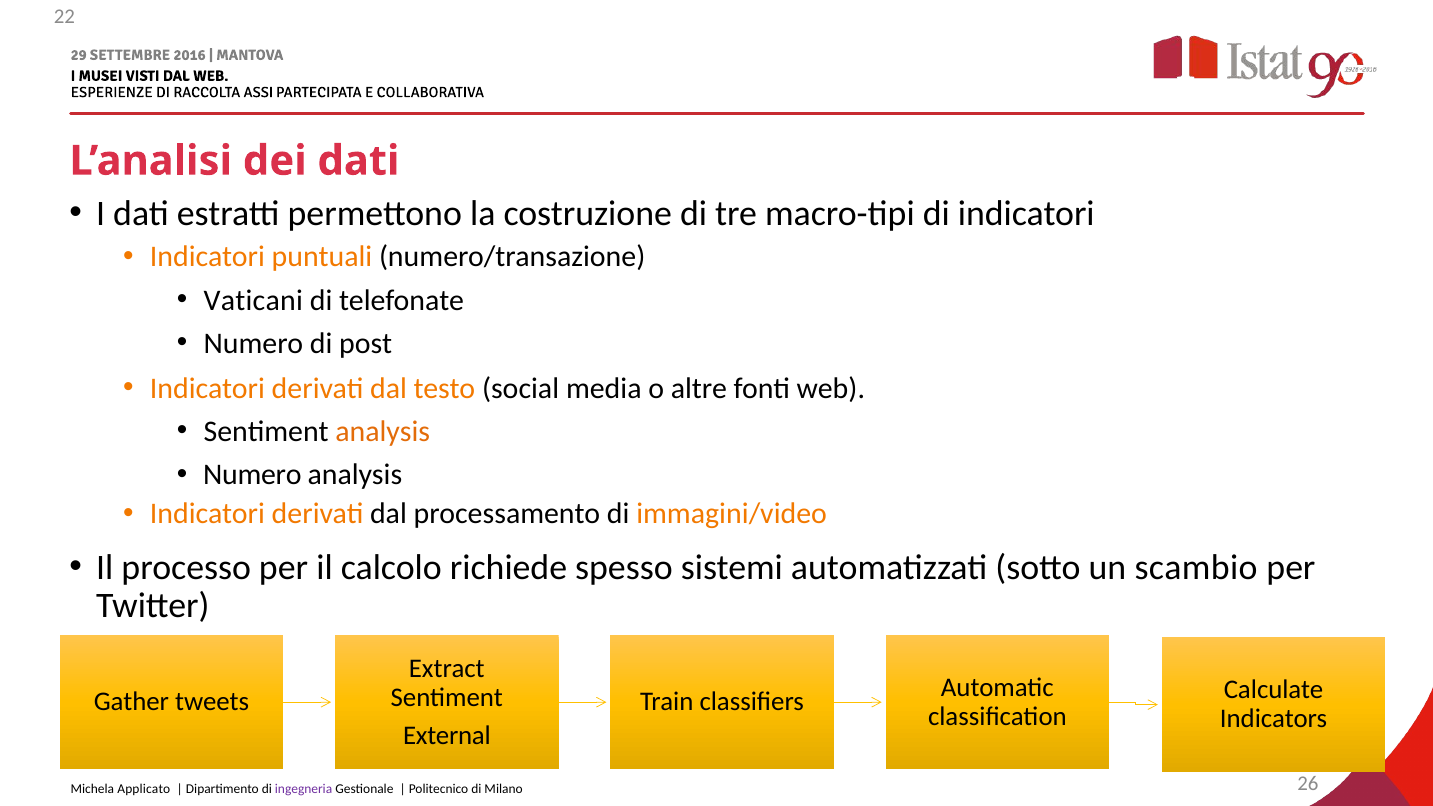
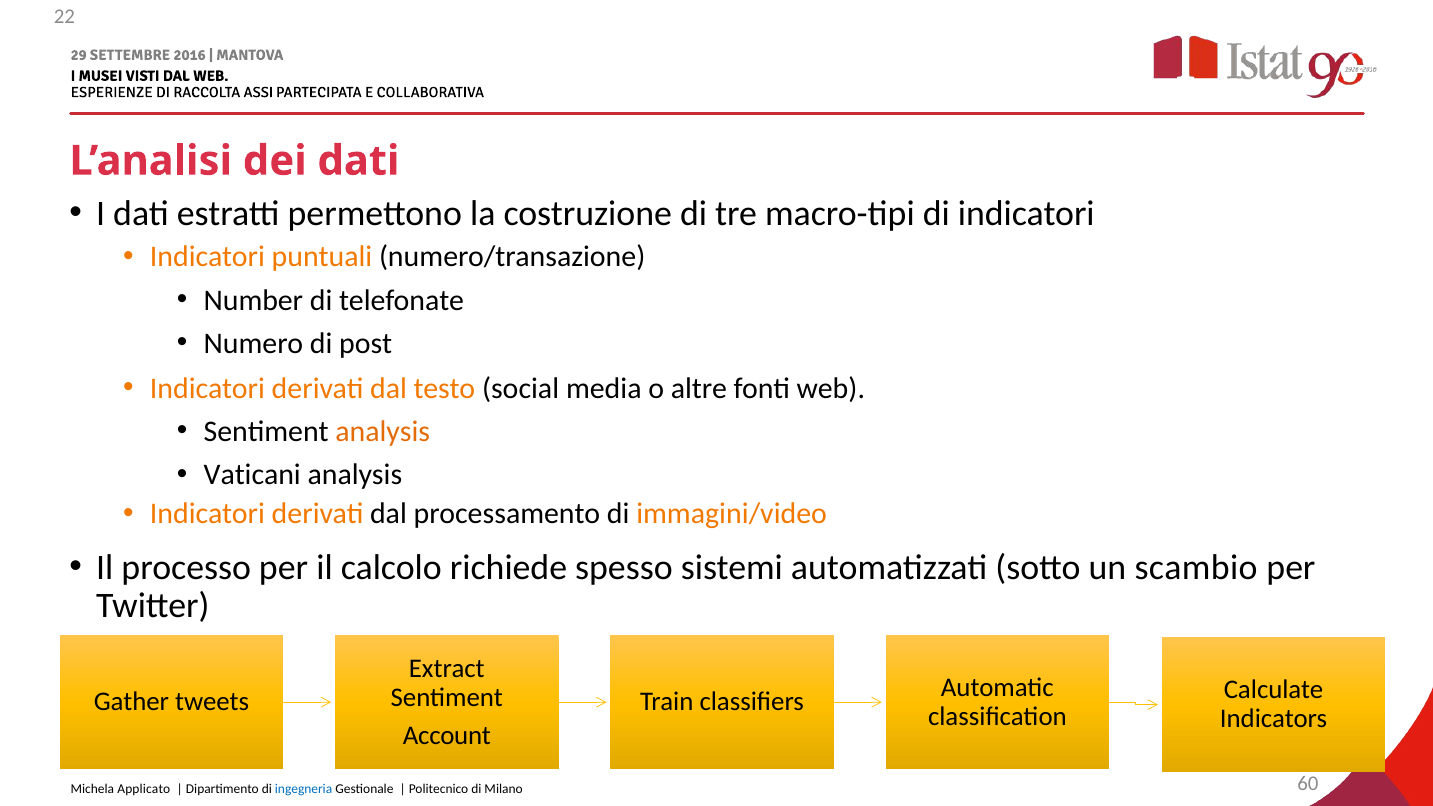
Vaticani: Vaticani -> Number
Numero at (252, 475): Numero -> Vaticani
External: External -> Account
ingegneria colour: purple -> blue
26: 26 -> 60
